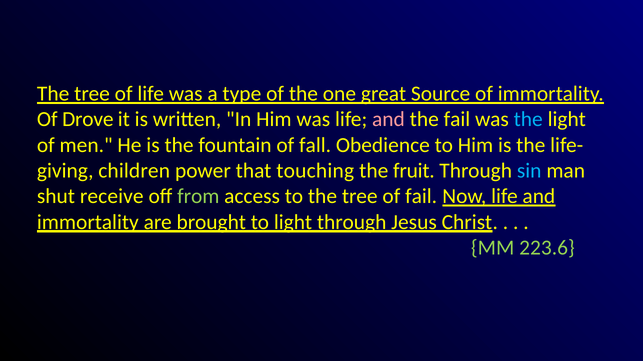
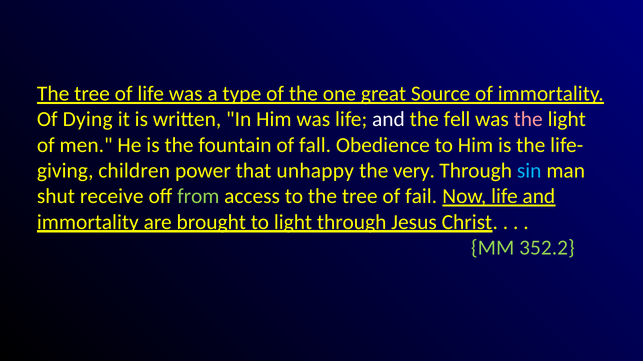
Drove: Drove -> Dying
and at (388, 120) colour: pink -> white
the fail: fail -> fell
the at (528, 120) colour: light blue -> pink
touching: touching -> unhappy
fruit: fruit -> very
223.6: 223.6 -> 352.2
